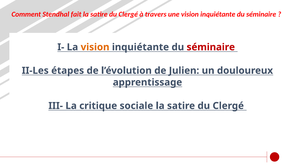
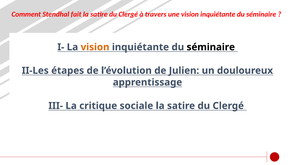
séminaire at (211, 47) colour: red -> black
